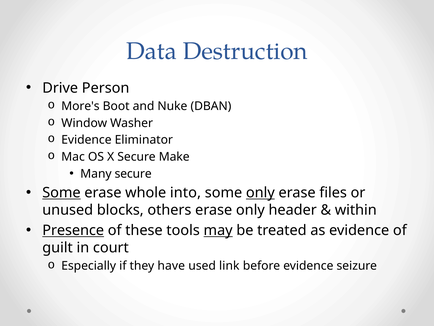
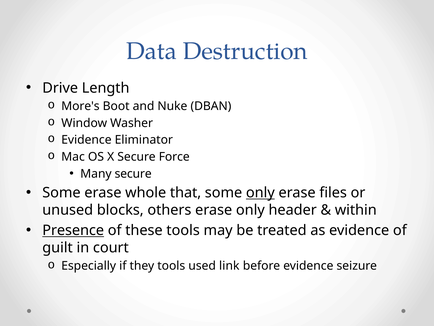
Person: Person -> Length
Make: Make -> Force
Some at (61, 192) underline: present -> none
into: into -> that
may underline: present -> none
they have: have -> tools
